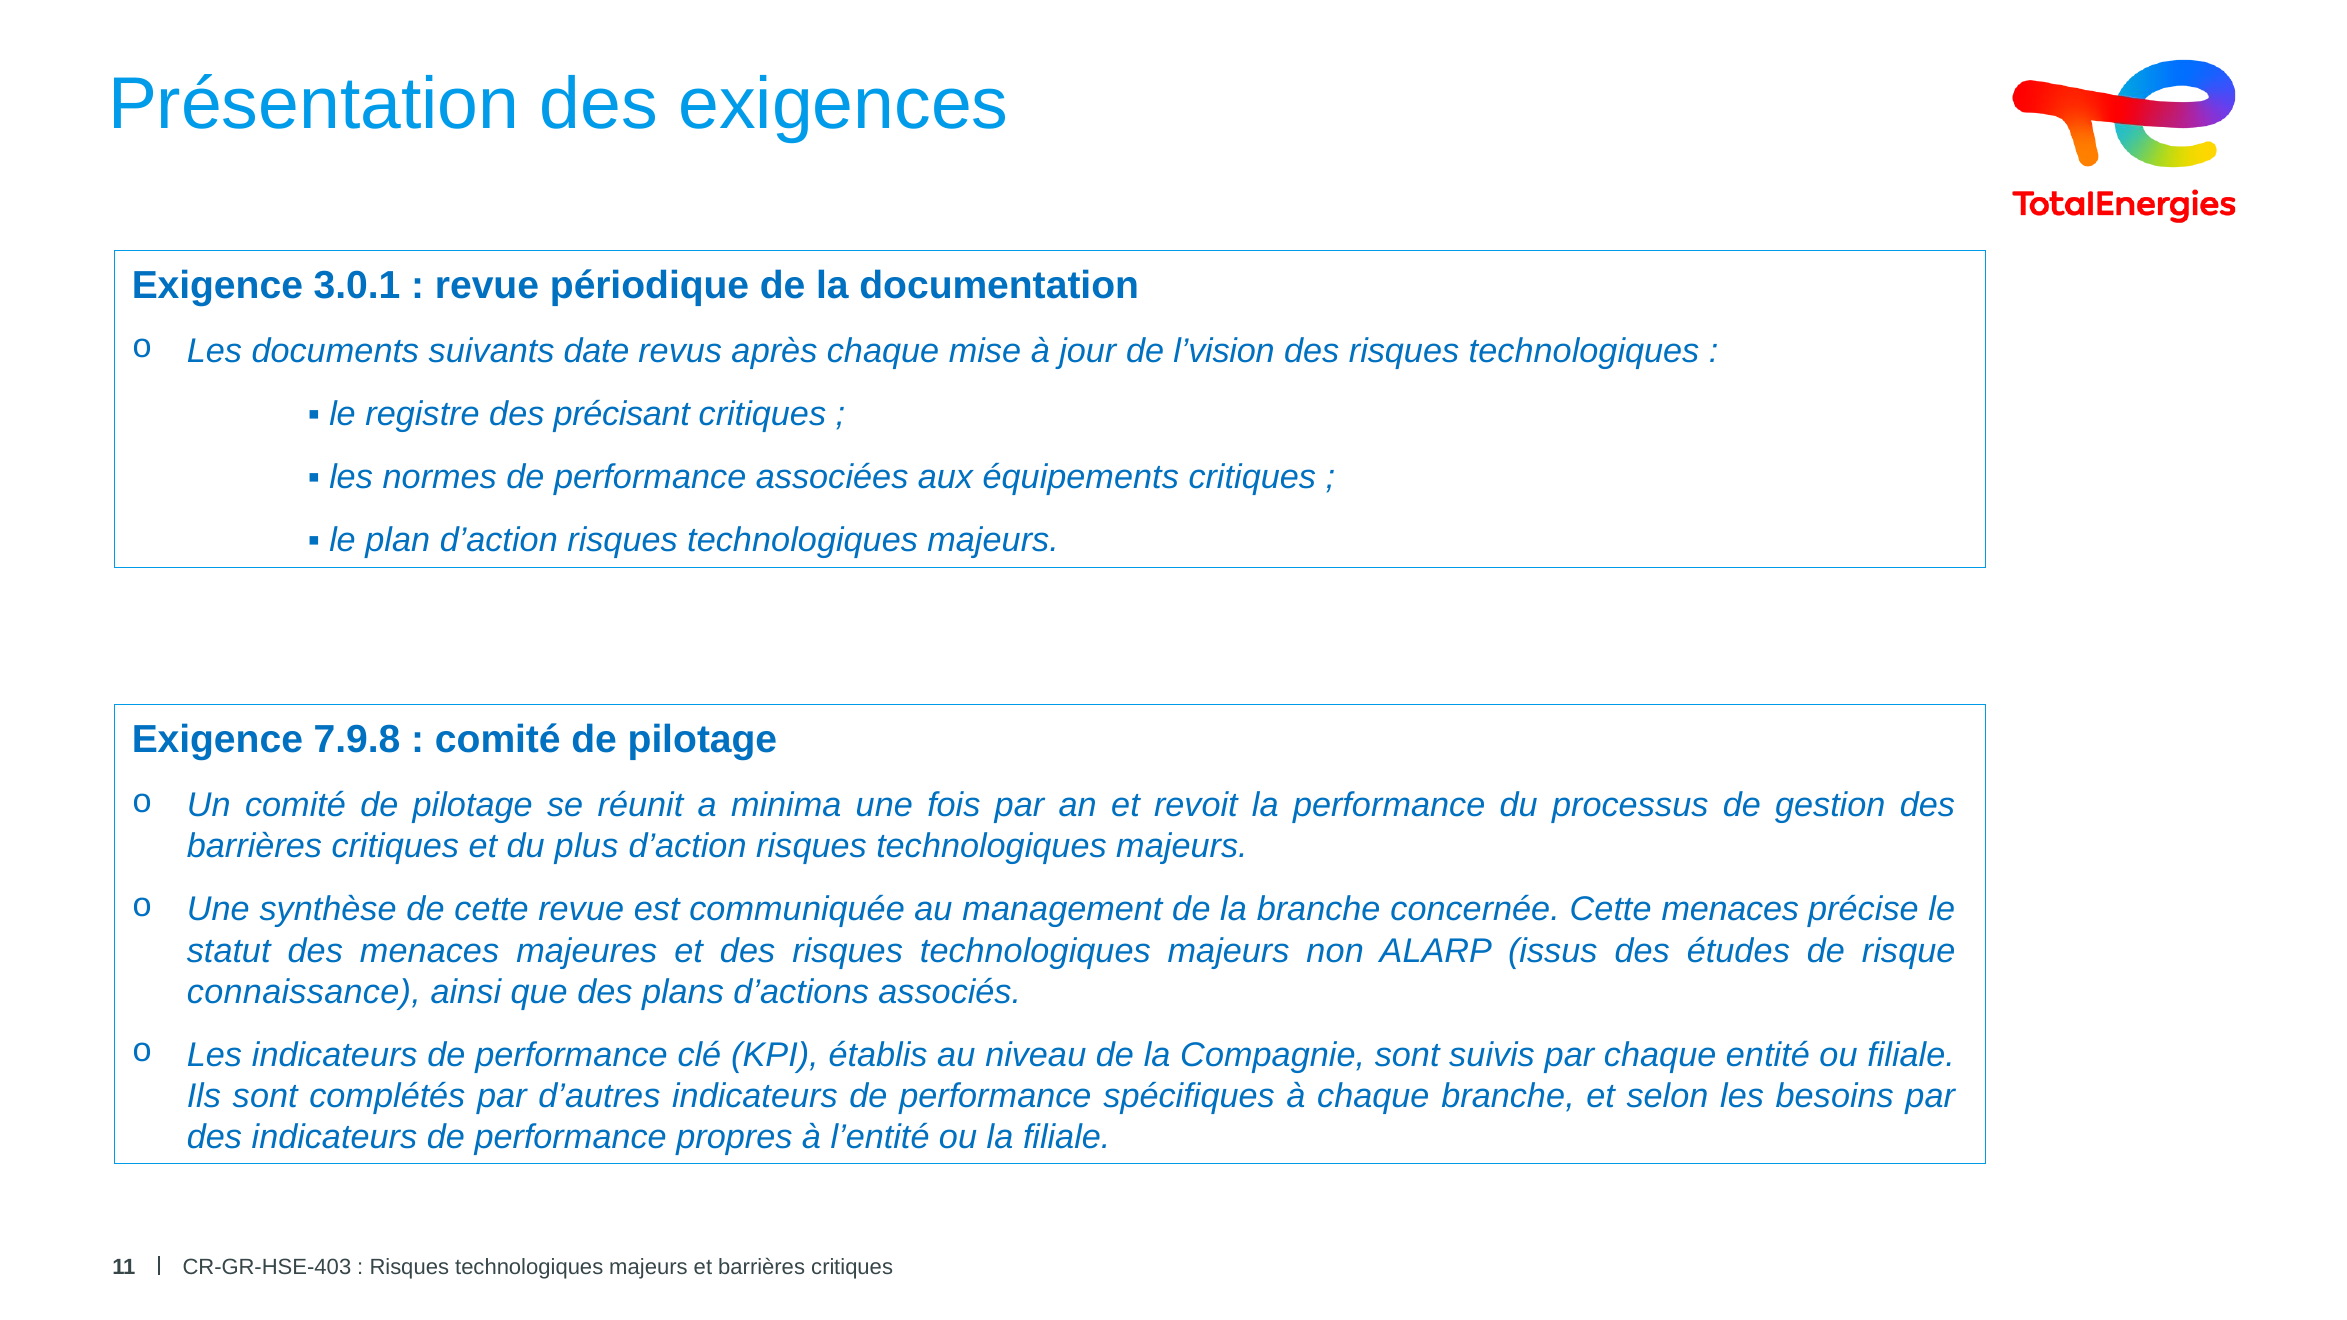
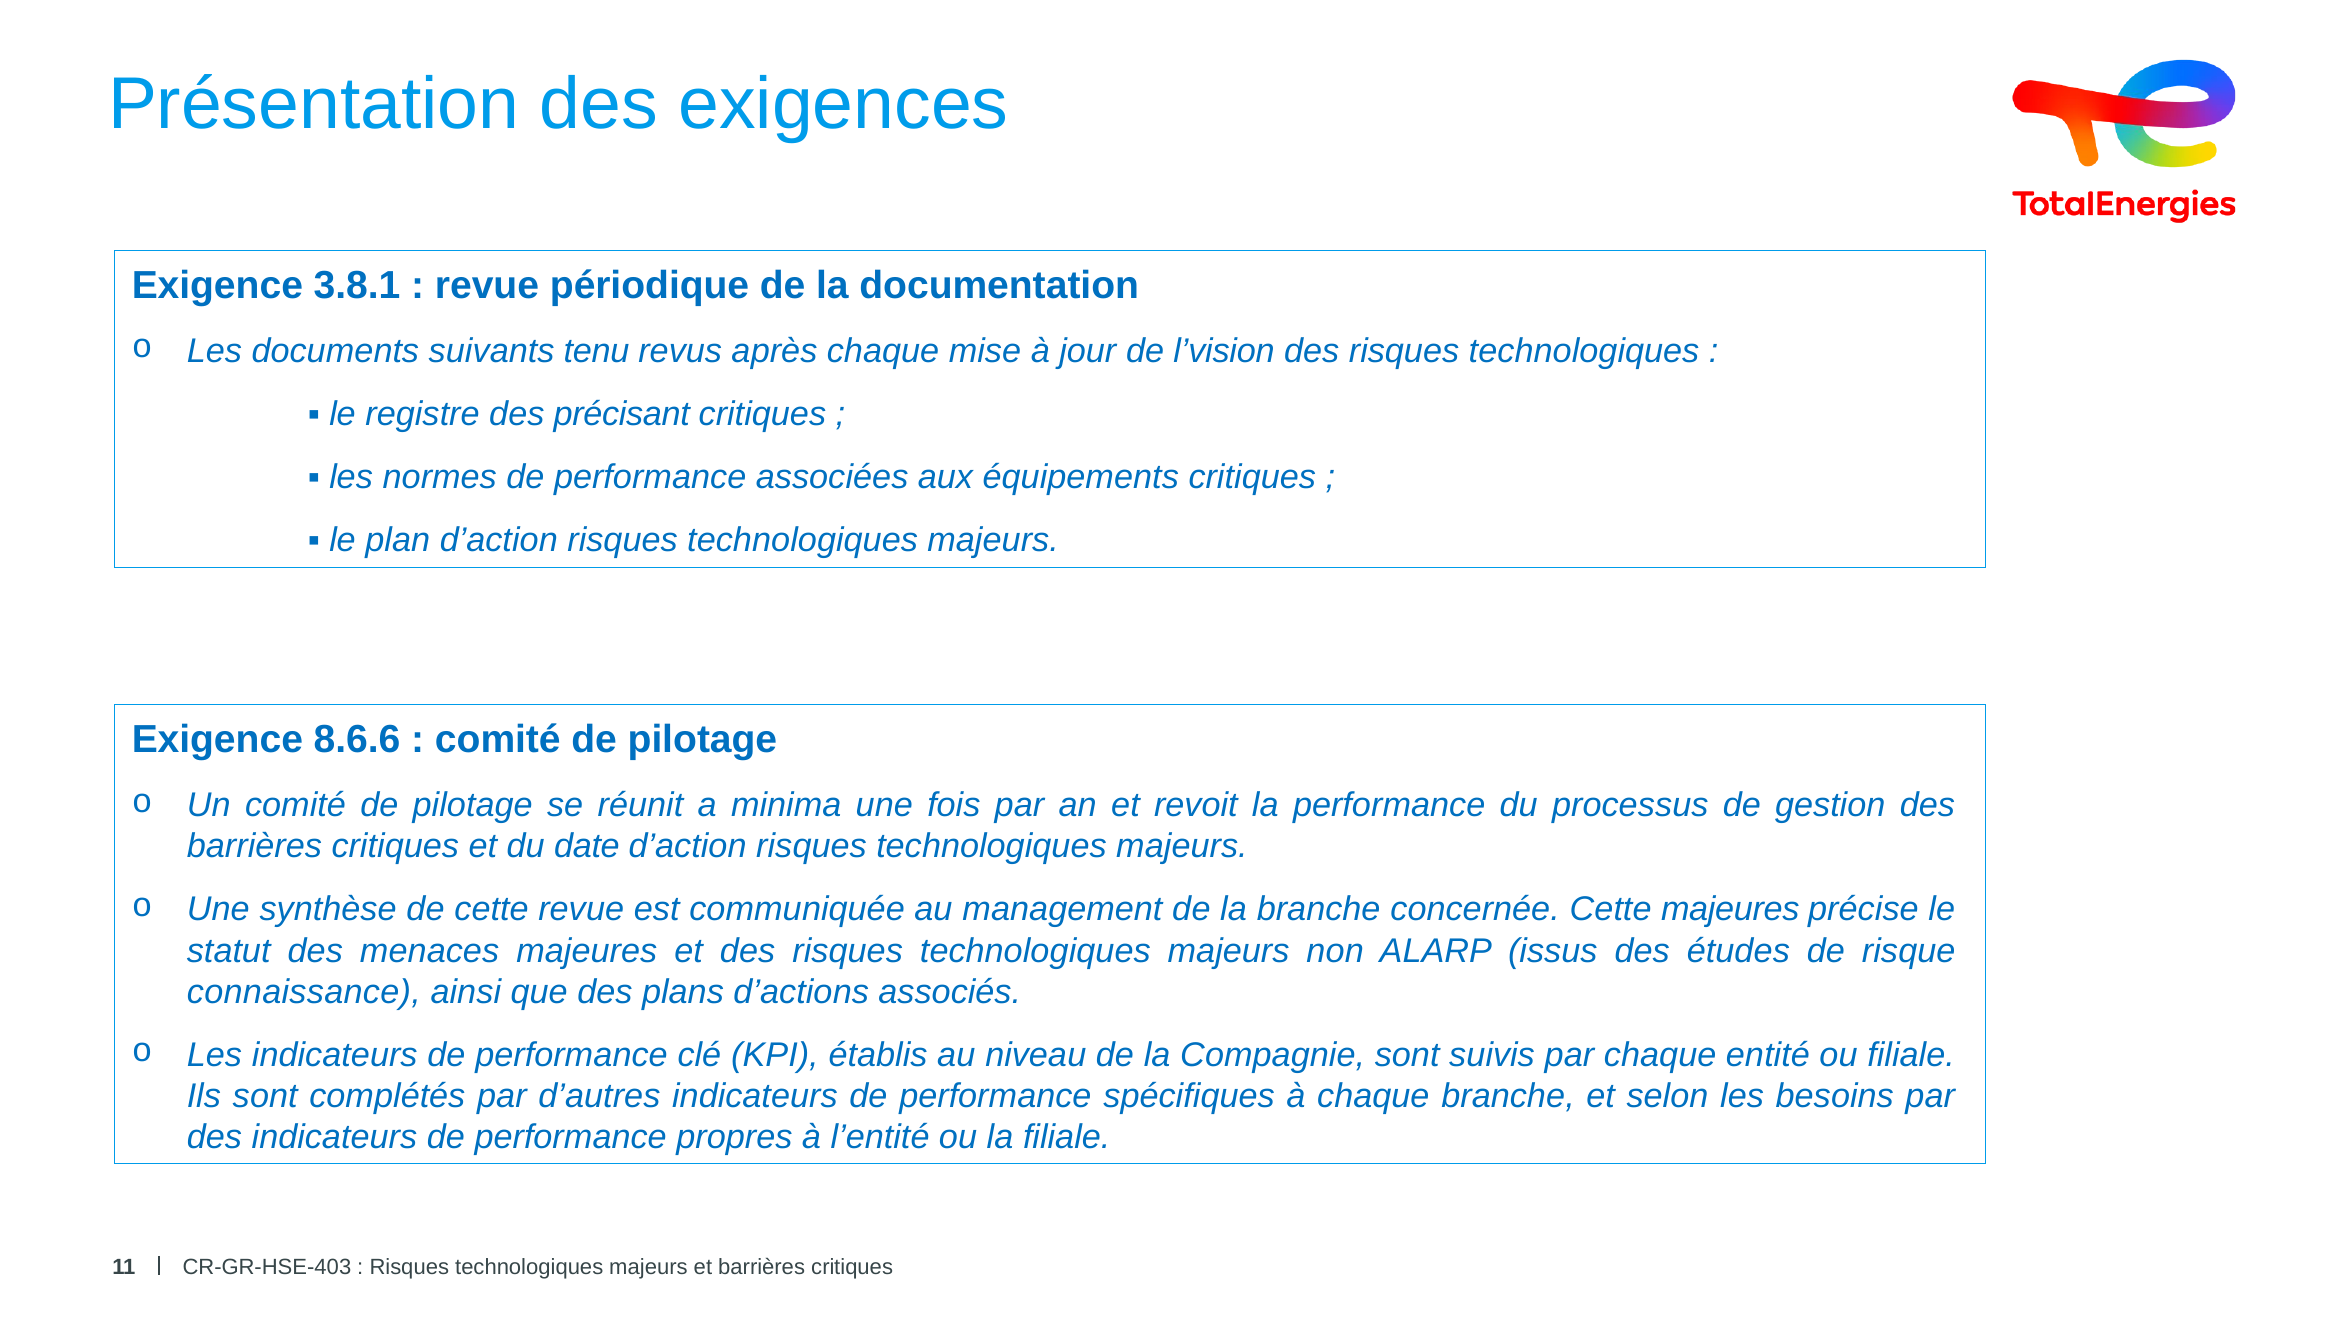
3.0.1: 3.0.1 -> 3.8.1
date: date -> tenu
7.9.8: 7.9.8 -> 8.6.6
plus: plus -> date
Cette menaces: menaces -> majeures
